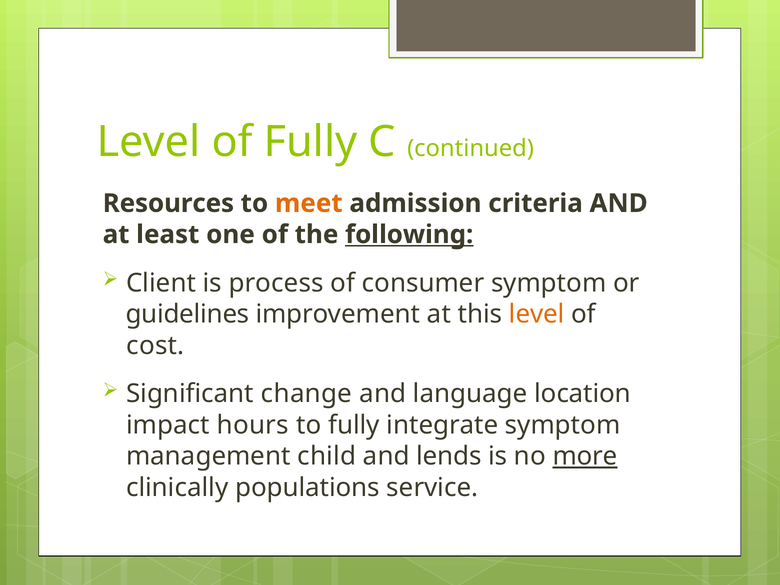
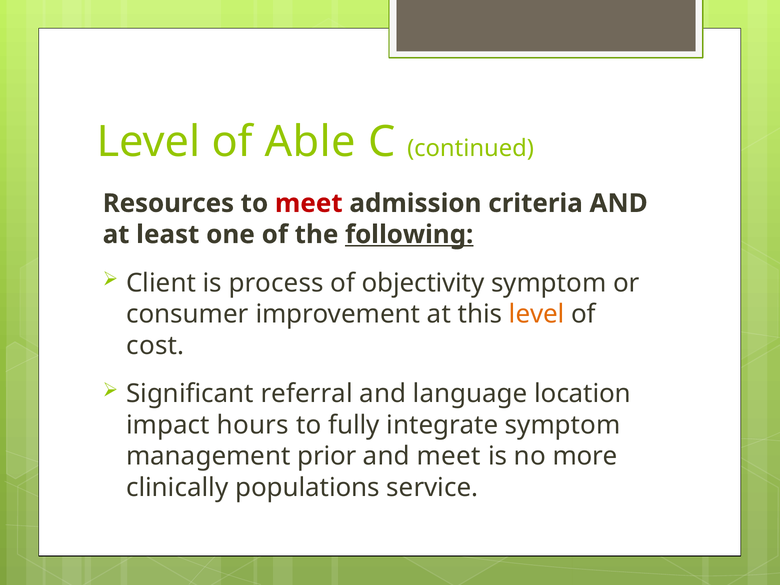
of Fully: Fully -> Able
meet at (309, 203) colour: orange -> red
consumer: consumer -> objectivity
guidelines: guidelines -> consumer
change: change -> referral
child: child -> prior
and lends: lends -> meet
more underline: present -> none
